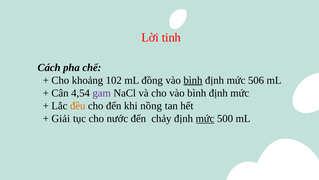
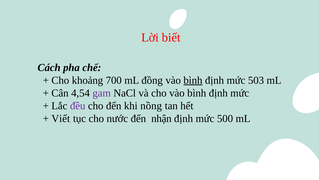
tinh: tinh -> biết
102: 102 -> 700
506: 506 -> 503
đều colour: orange -> purple
Giải: Giải -> Viết
chảy: chảy -> nhận
mức at (205, 118) underline: present -> none
